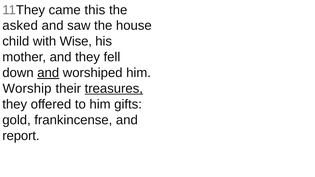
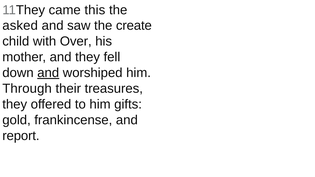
house: house -> create
Wise: Wise -> Over
Worship: Worship -> Through
treasures underline: present -> none
